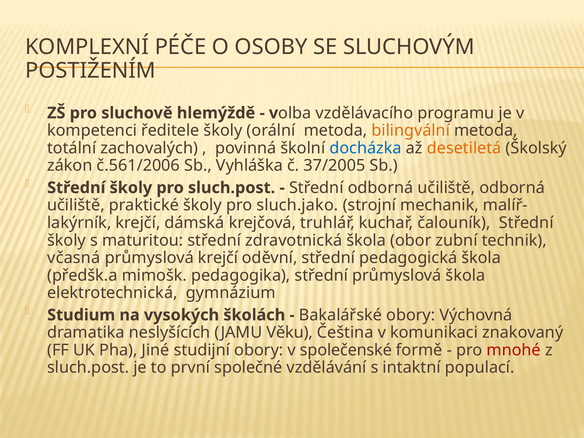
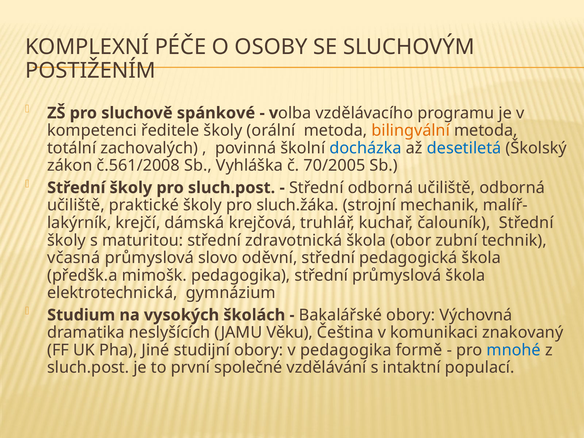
hlemýždě: hlemýždě -> spánkové
desetiletá colour: orange -> blue
č.561/2006: č.561/2006 -> č.561/2008
37/2005: 37/2005 -> 70/2005
sluch.jako: sluch.jako -> sluch.žáka
průmyslová krejčí: krejčí -> slovo
v společenské: společenské -> pedagogika
mnohé colour: red -> blue
